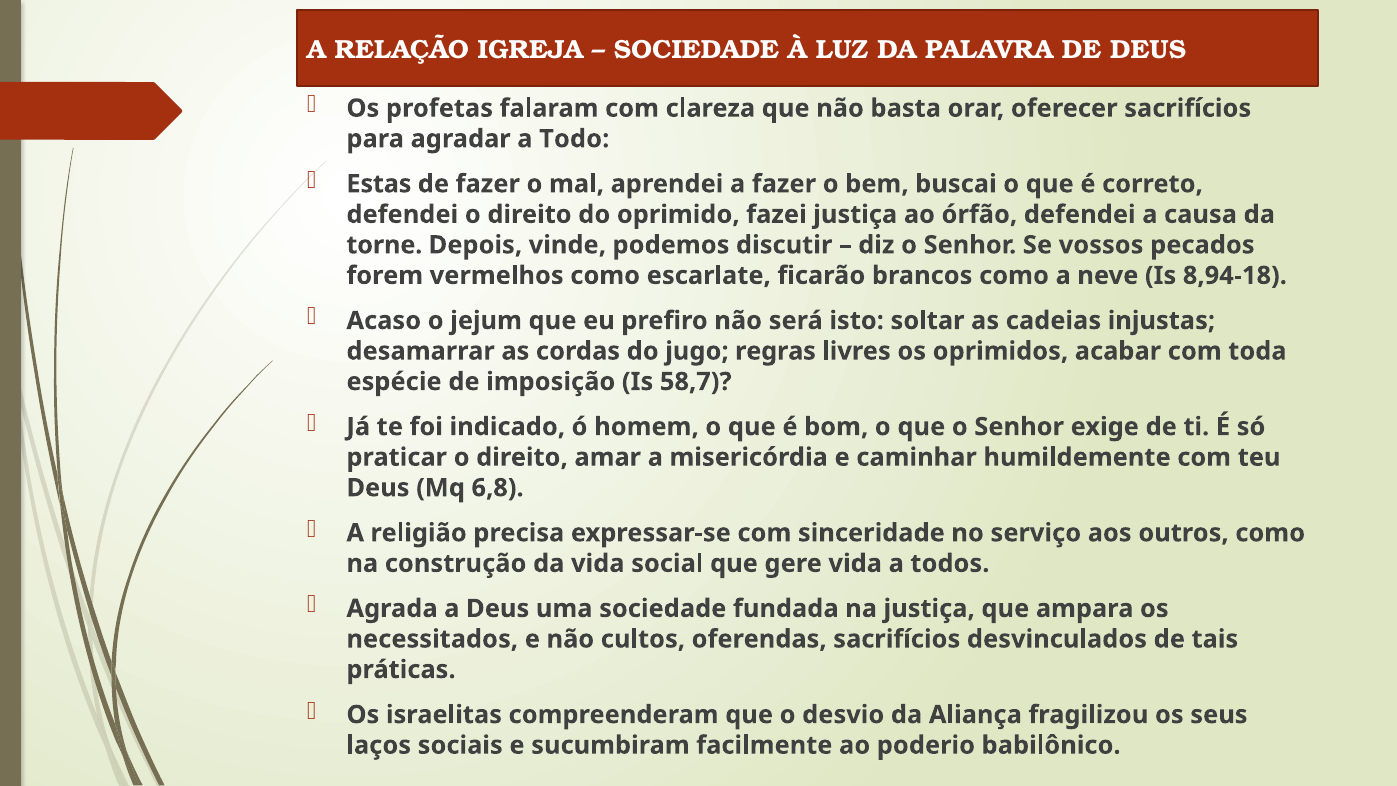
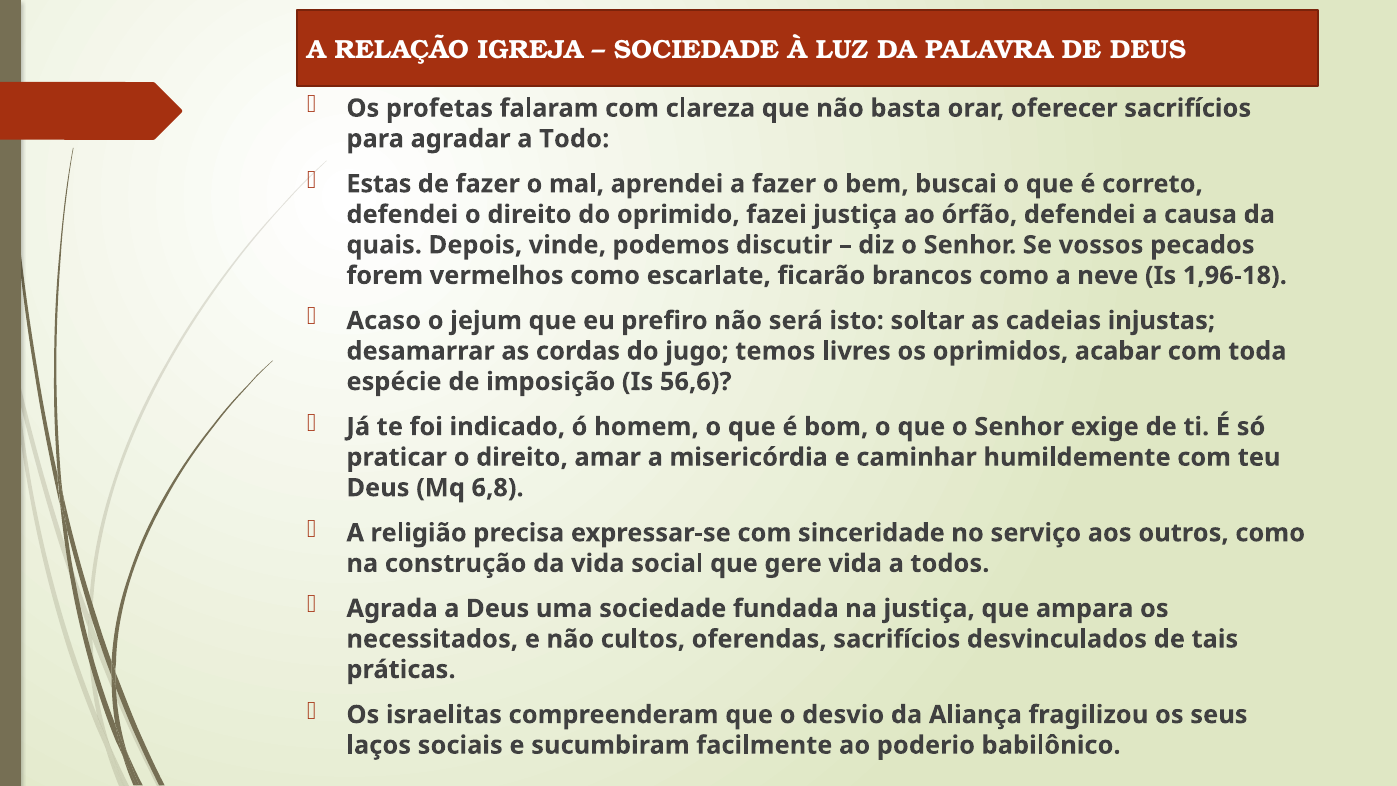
torne: torne -> quais
8,94-18: 8,94-18 -> 1,96-18
regras: regras -> temos
58,7: 58,7 -> 56,6
